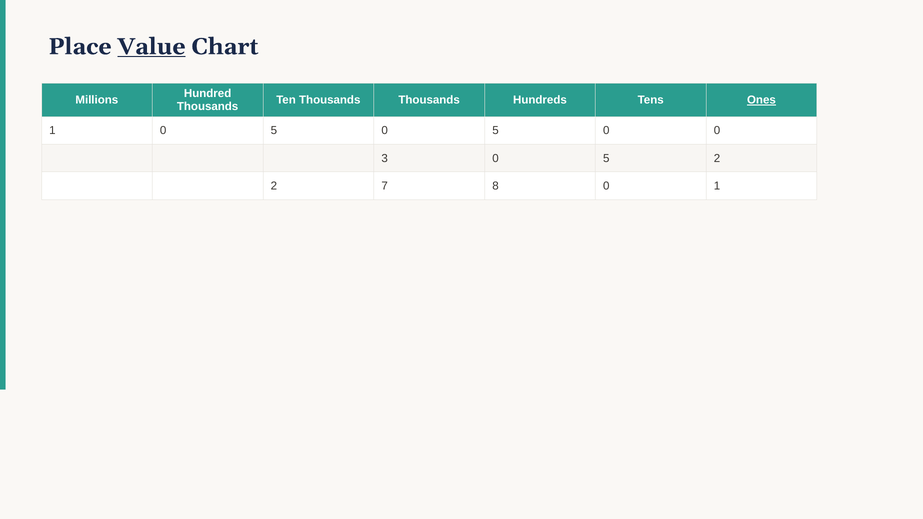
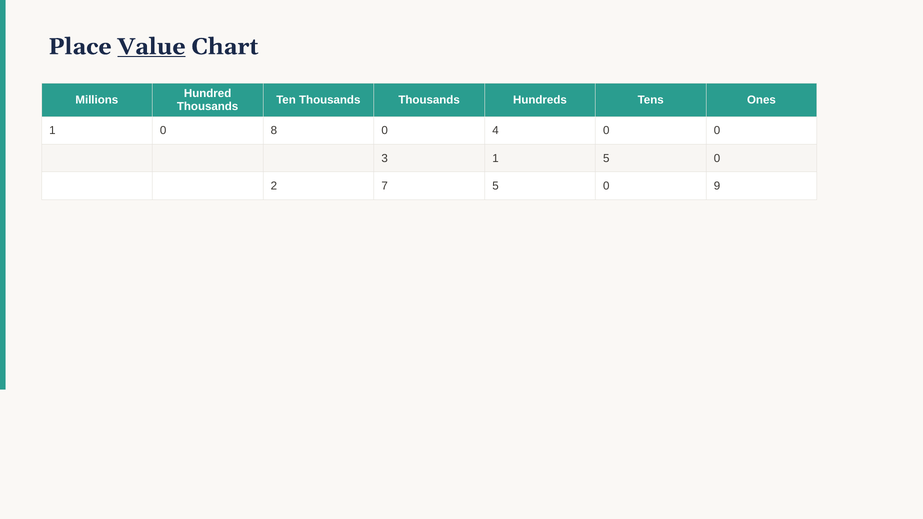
Ones underline: present -> none
1 0 5: 5 -> 8
5 at (495, 131): 5 -> 4
3 0: 0 -> 1
2 at (717, 158): 2 -> 0
7 8: 8 -> 5
0 1: 1 -> 9
